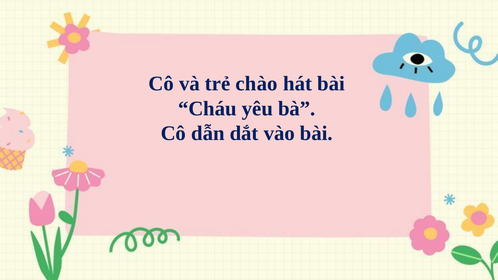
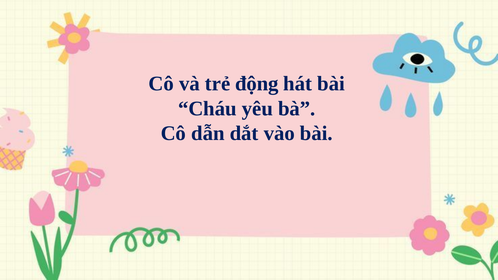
chào: chào -> động
